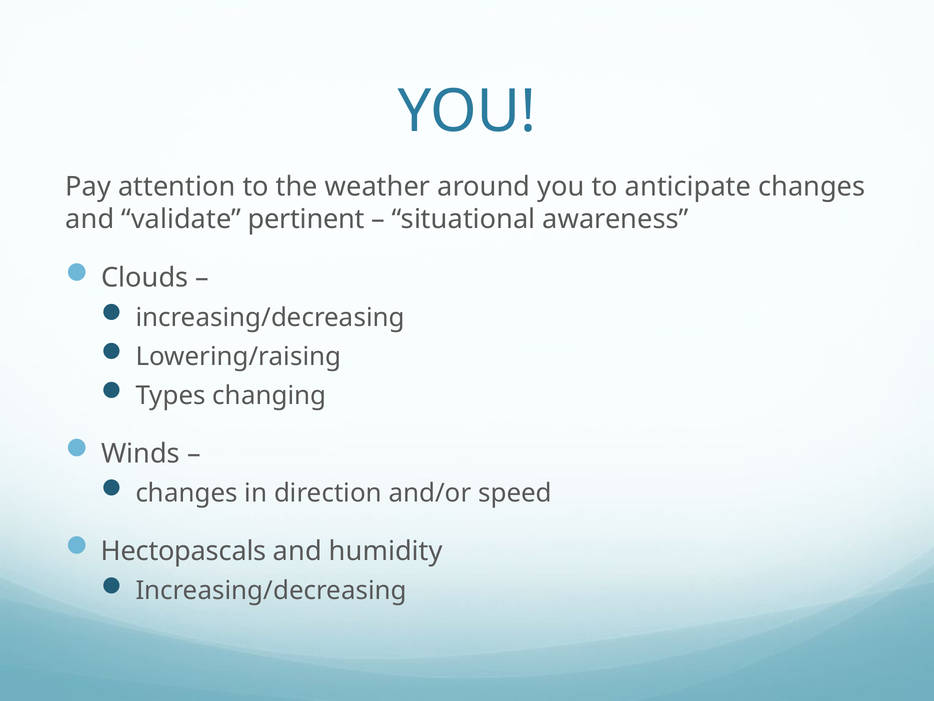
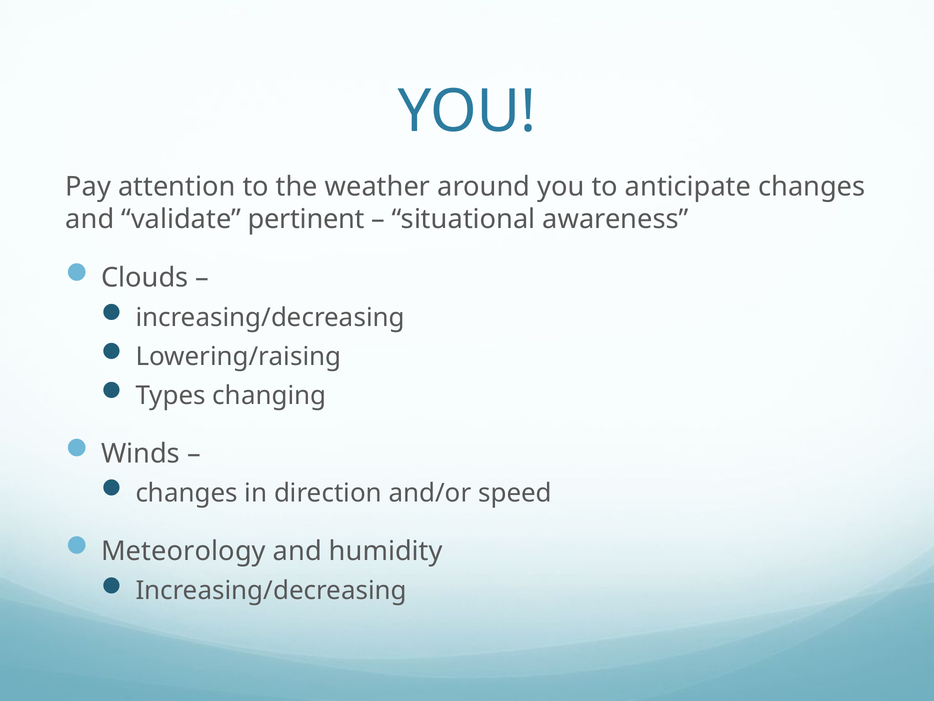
Hectopascals: Hectopascals -> Meteorology
